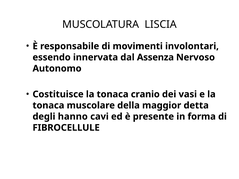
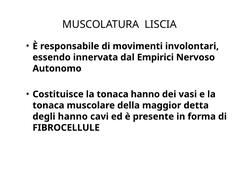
Assenza: Assenza -> Empirici
tonaca cranio: cranio -> hanno
